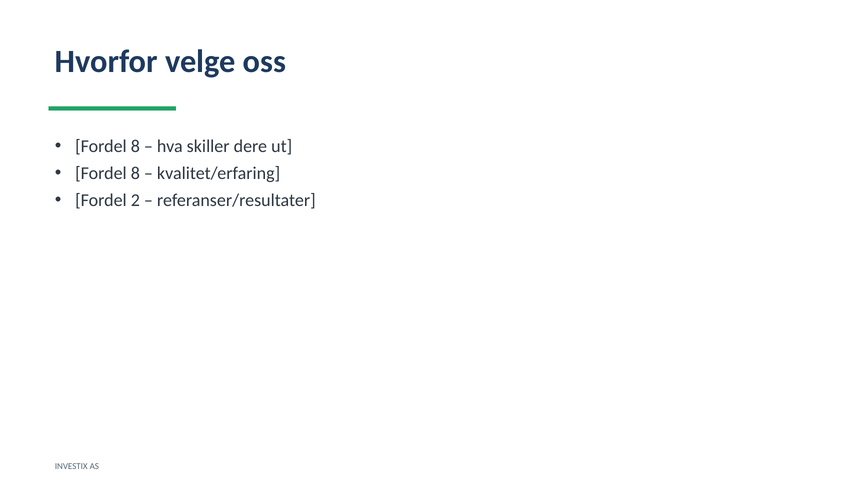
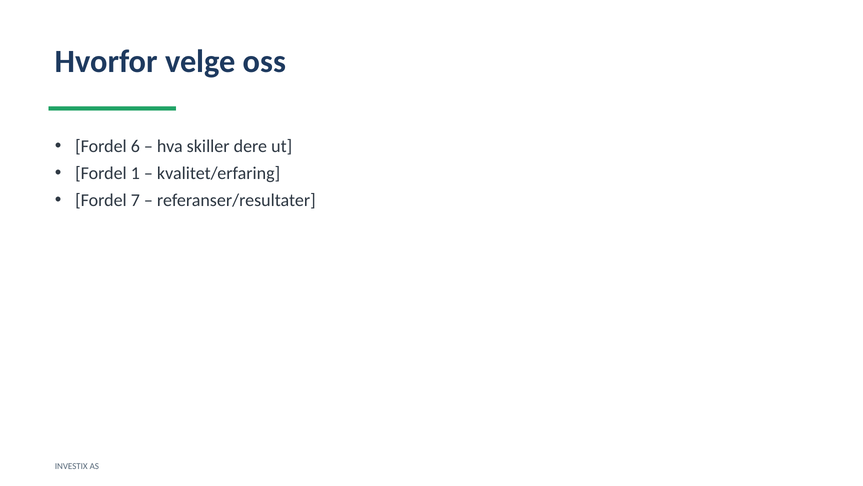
8 at (135, 146): 8 -> 6
8 at (135, 173): 8 -> 1
2: 2 -> 7
